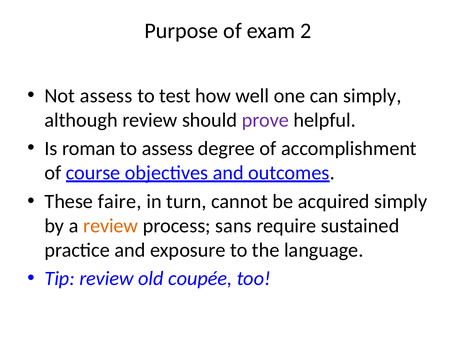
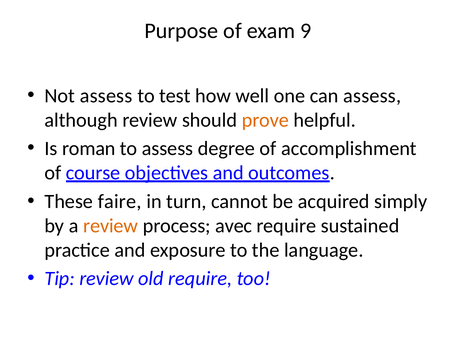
2: 2 -> 9
can simply: simply -> assess
prove colour: purple -> orange
sans: sans -> avec
old coupée: coupée -> require
